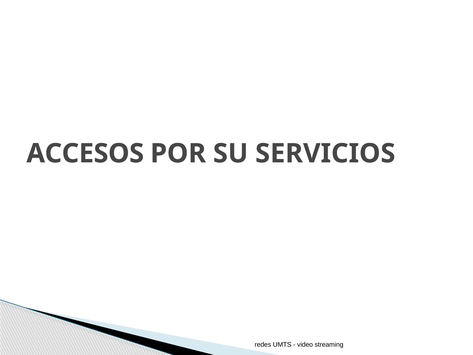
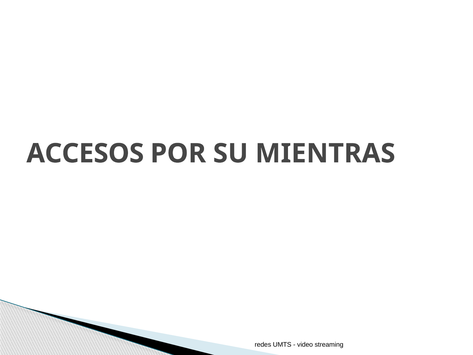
SERVICIOS: SERVICIOS -> MIENTRAS
